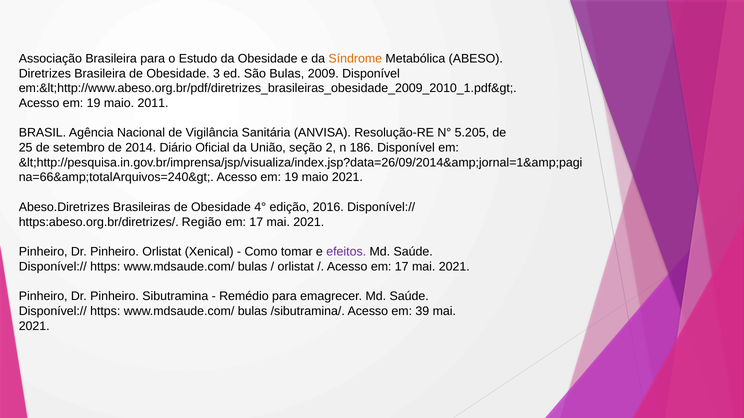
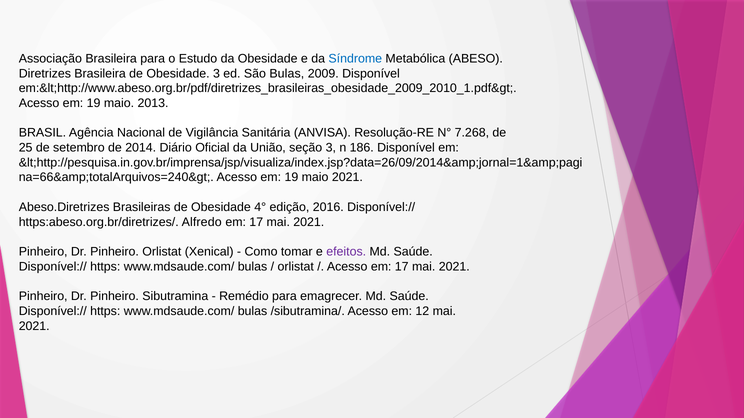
Síndrome colour: orange -> blue
2011: 2011 -> 2013
5.205: 5.205 -> 7.268
seção 2: 2 -> 3
Região: Região -> Alfredo
39: 39 -> 12
